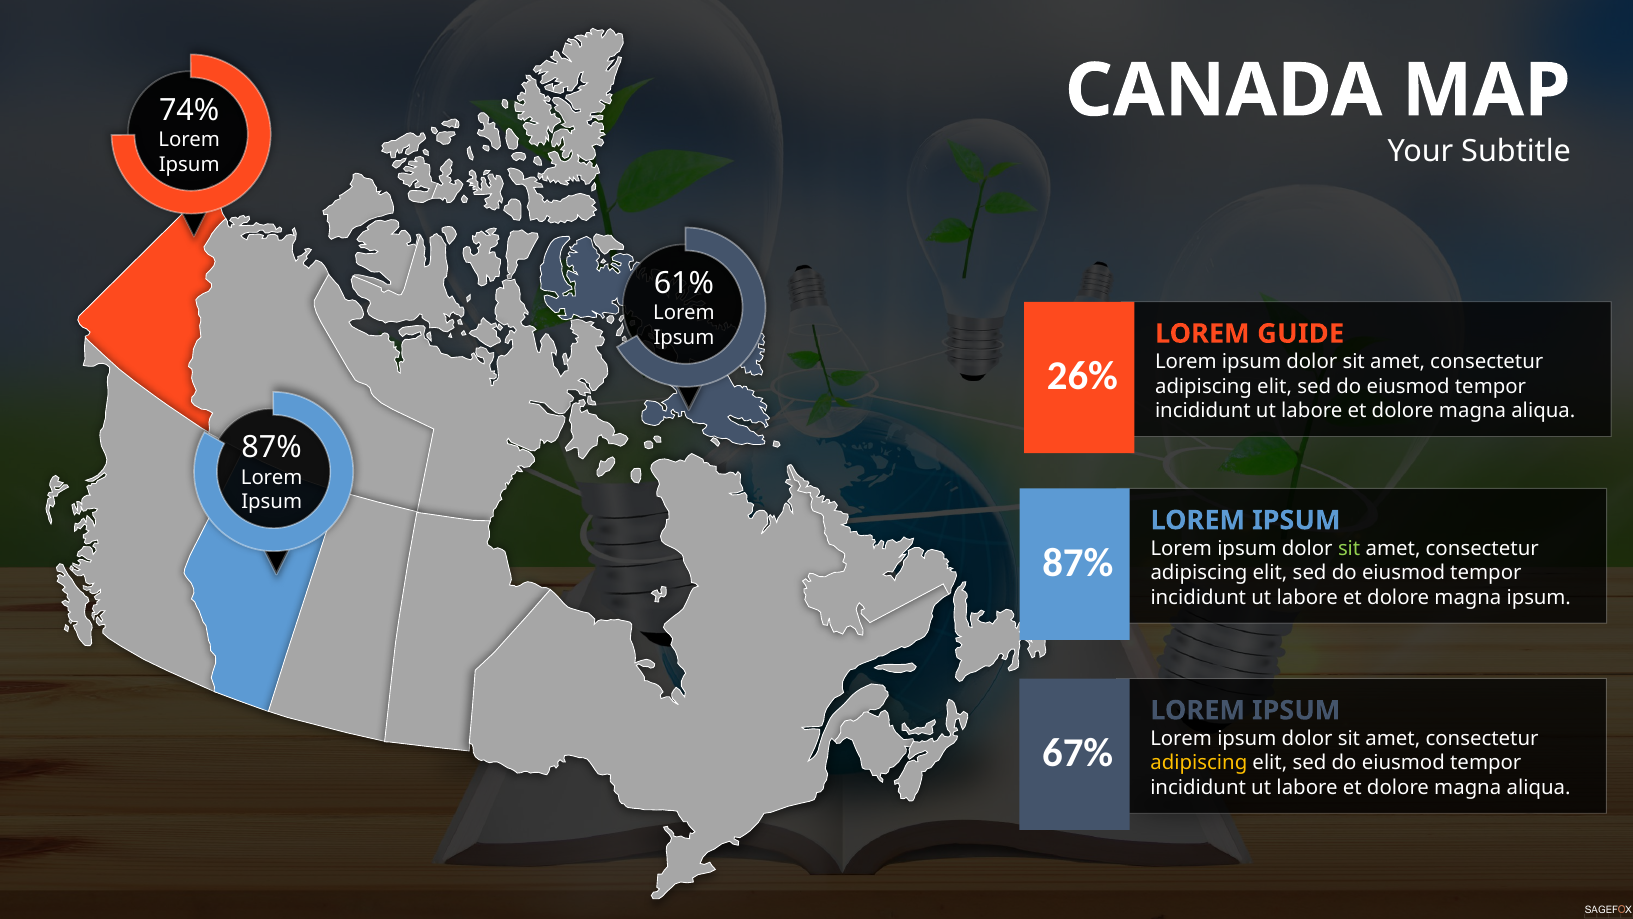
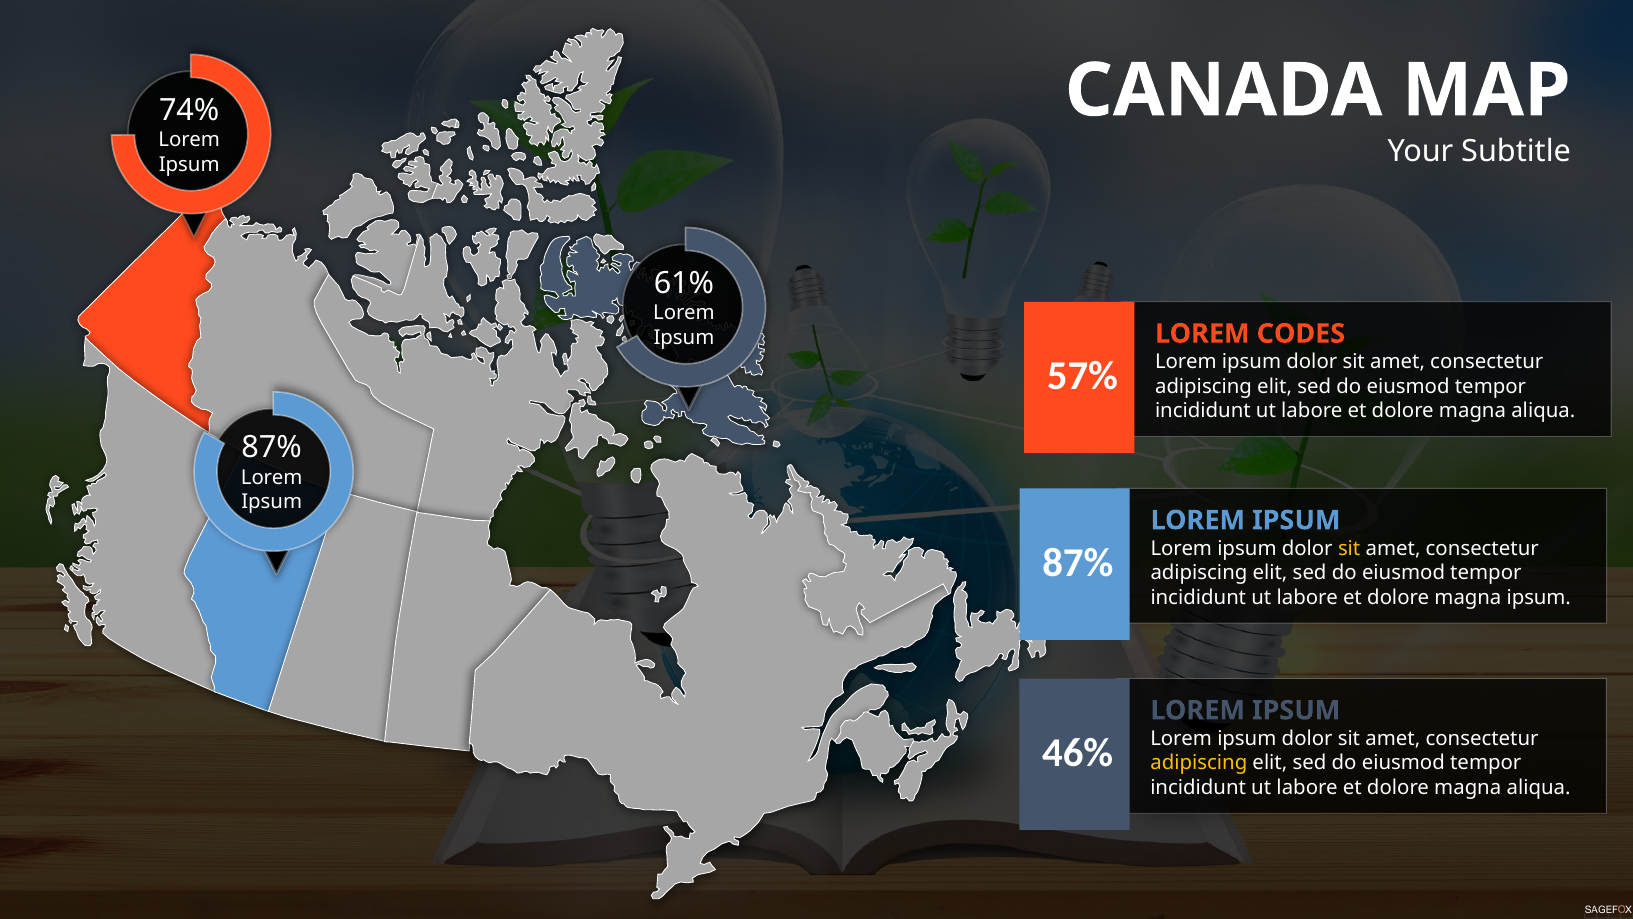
GUIDE: GUIDE -> CODES
26%: 26% -> 57%
sit at (1349, 548) colour: light green -> yellow
67%: 67% -> 46%
